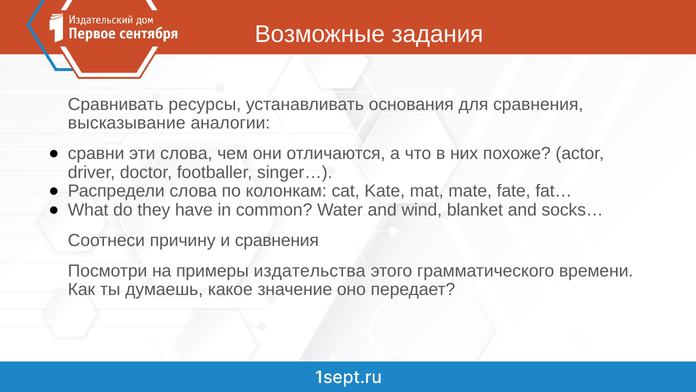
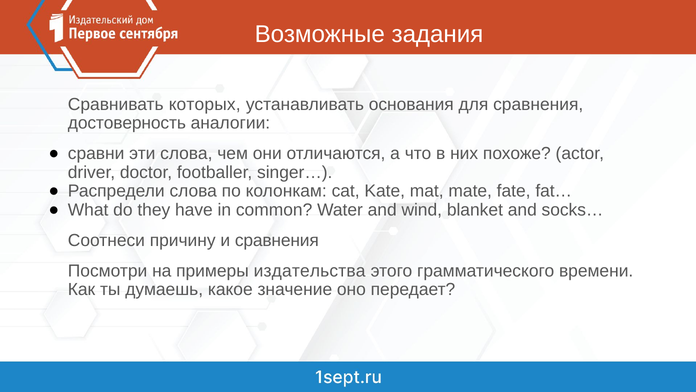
ресурсы: ресурсы -> которых
высказывание: высказывание -> достоверность
